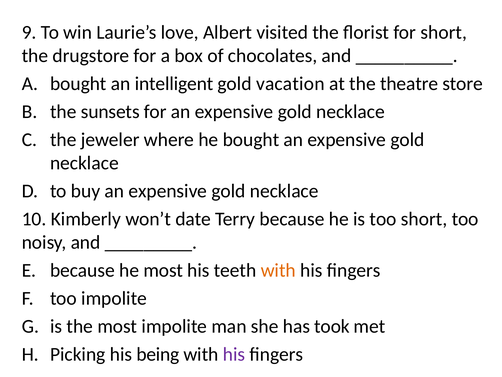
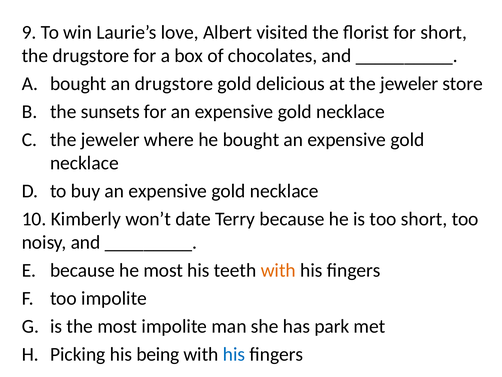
an intelligent: intelligent -> drugstore
vacation: vacation -> delicious
at the theatre: theatre -> jeweler
took: took -> park
his at (234, 354) colour: purple -> blue
